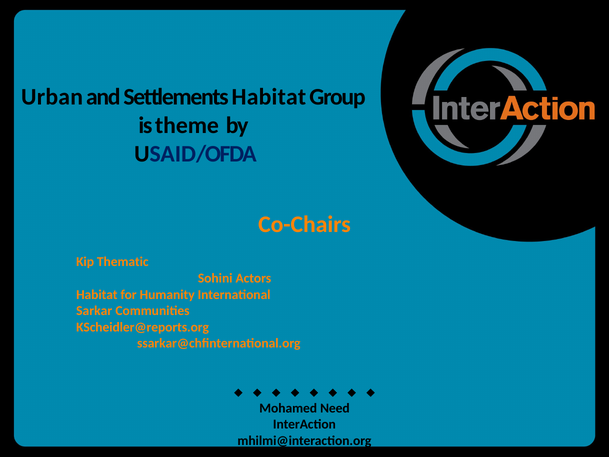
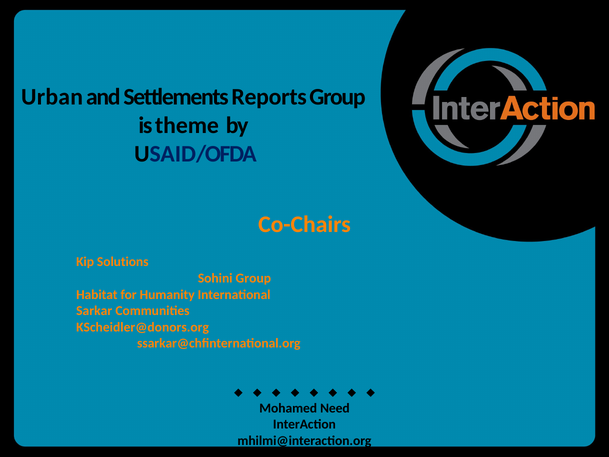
Settlements Habitat: Habitat -> Reports
Thematic: Thematic -> Solutions
Sohini Actors: Actors -> Group
KScheidler@reports.org: KScheidler@reports.org -> KScheidler@donors.org
